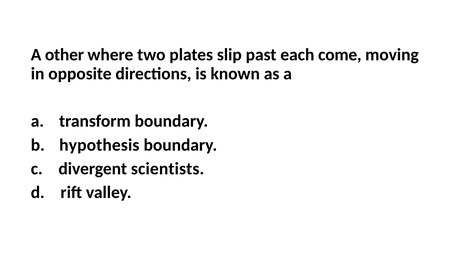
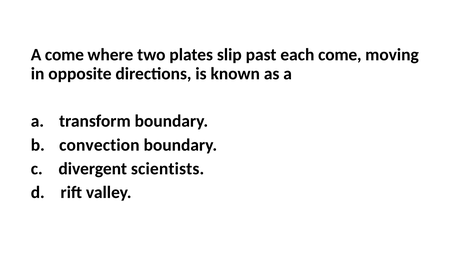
A other: other -> come
hypothesis: hypothesis -> convection
